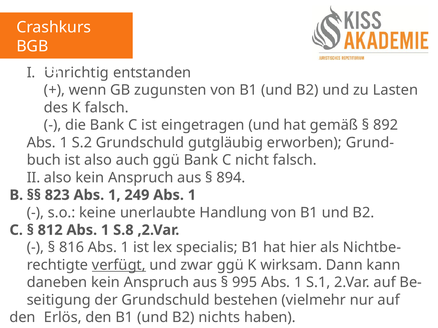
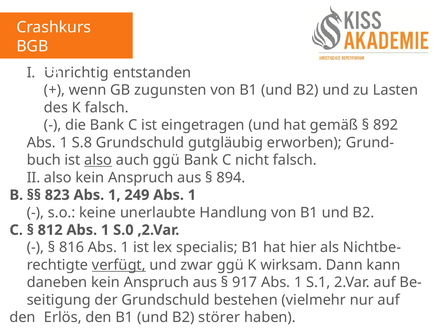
S.2: S.2 -> S.8
also underline: none -> present
S.8: S.8 -> S.0
995: 995 -> 917
nichts: nichts -> störer
